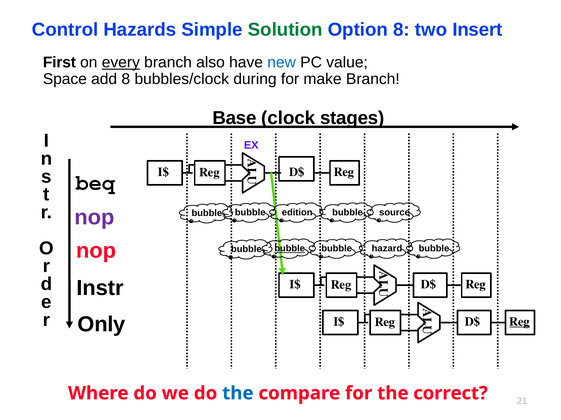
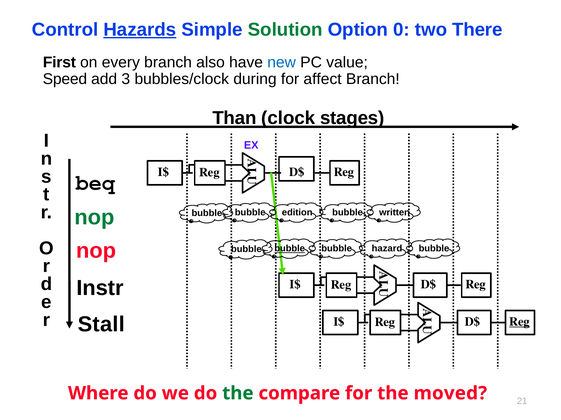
Hazards underline: none -> present
Option 8: 8 -> 0
Insert: Insert -> There
every underline: present -> none
Space: Space -> Speed
add 8: 8 -> 3
make: make -> affect
Base: Base -> Than
nop at (94, 218) colour: purple -> green
source: source -> written
Only: Only -> Stall
the at (238, 394) colour: blue -> green
correct: correct -> moved
